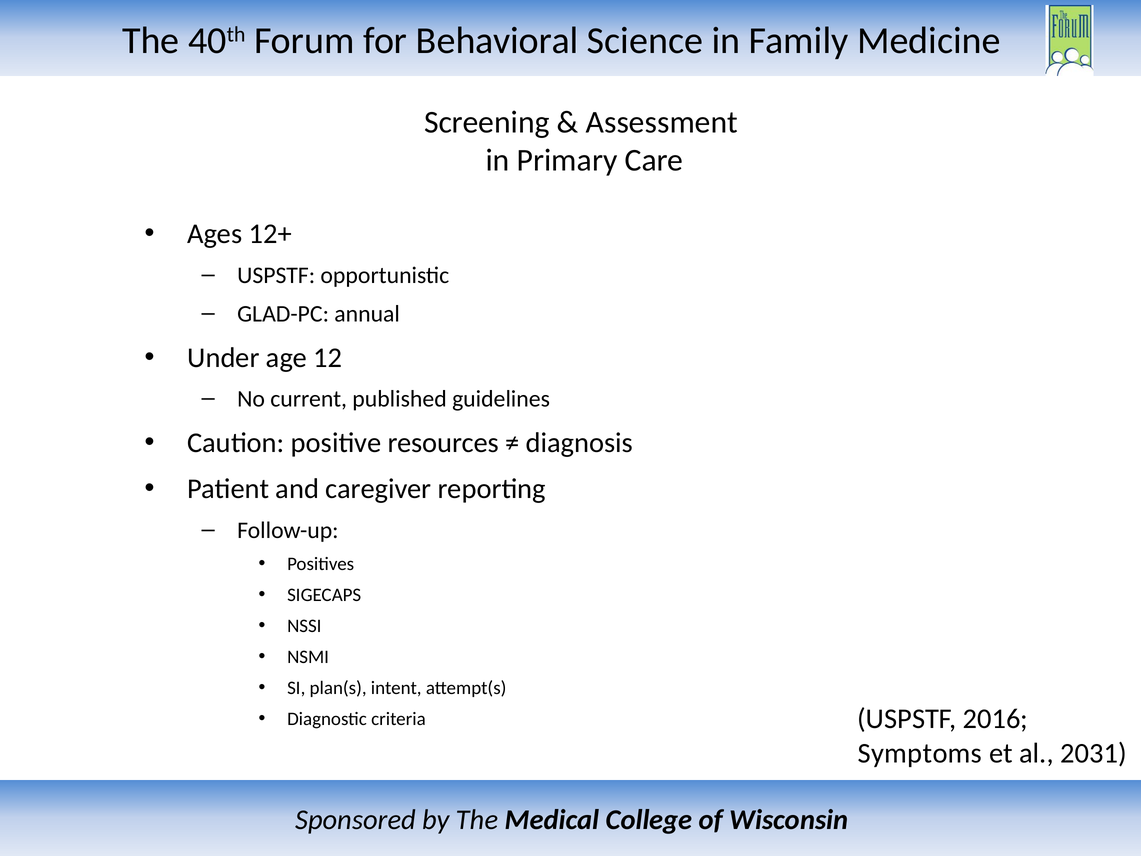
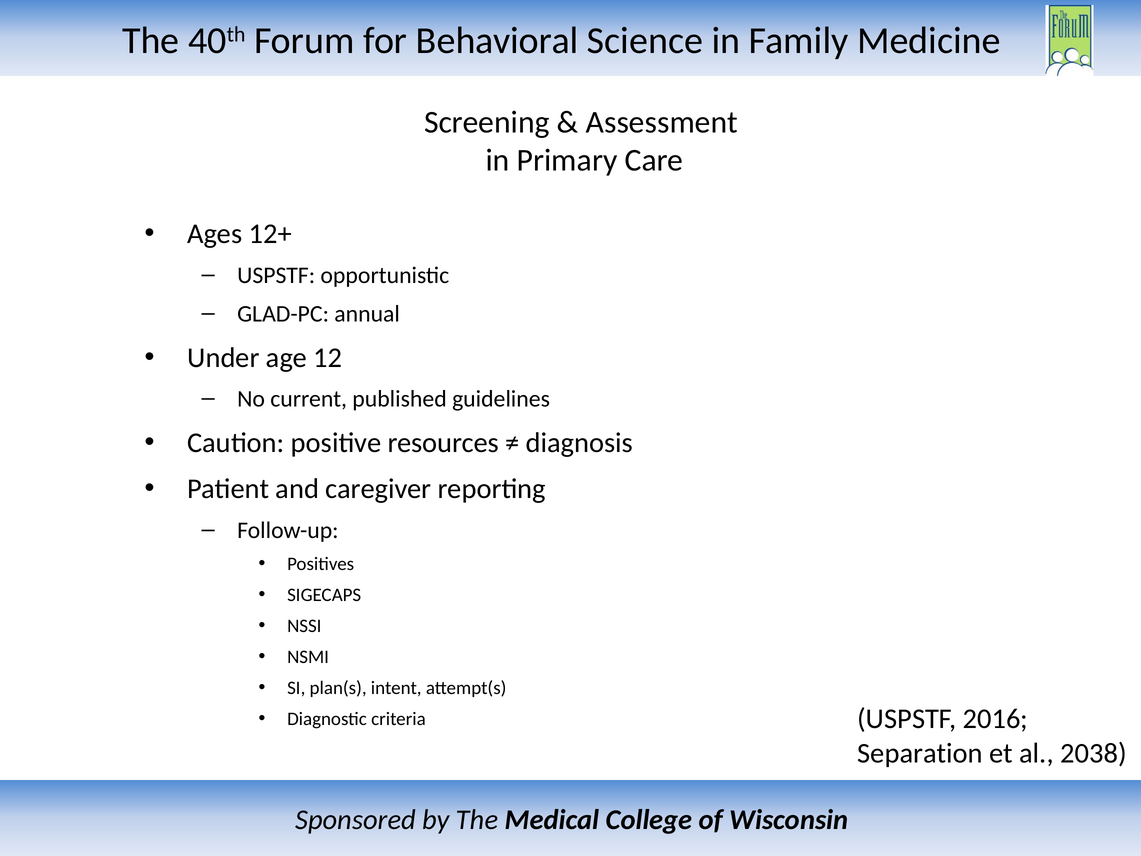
Symptoms: Symptoms -> Separation
2031: 2031 -> 2038
